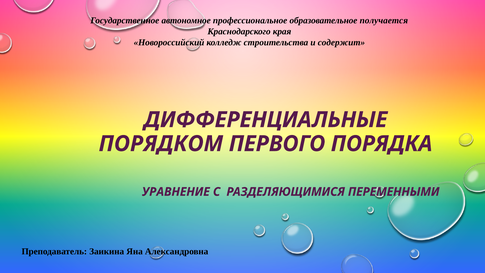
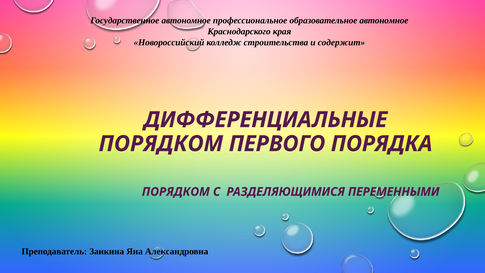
образовательное получается: получается -> автономное
УРАВНЕНИЕ at (176, 192): УРАВНЕНИЕ -> ПОРЯДКОМ
